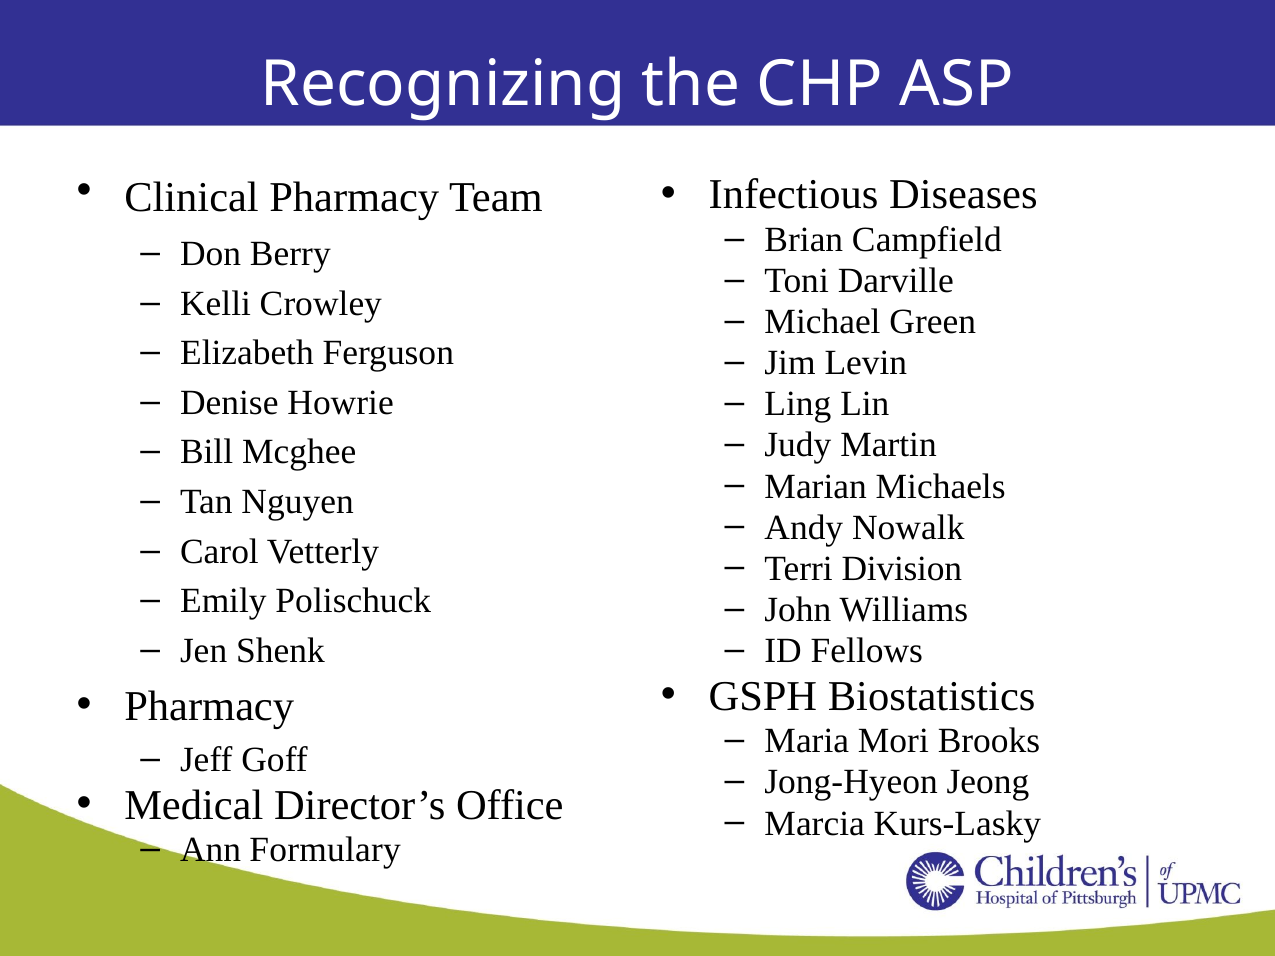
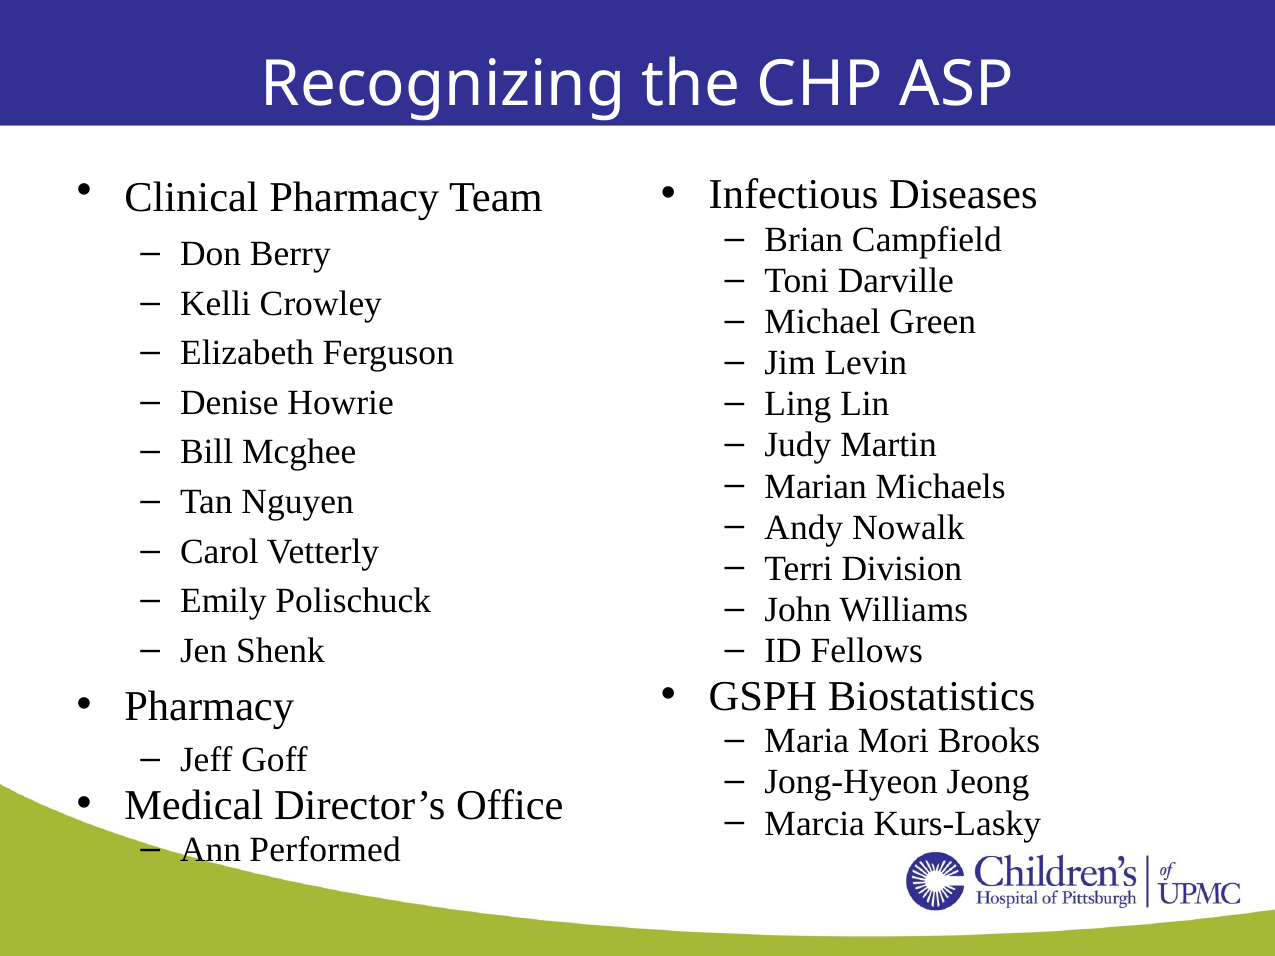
Formulary: Formulary -> Performed
